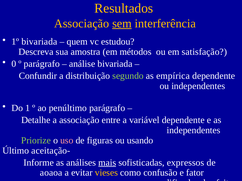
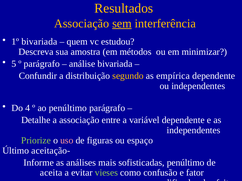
satisfação: satisfação -> minimizar
0: 0 -> 5
segundo colour: light green -> yellow
1: 1 -> 4
usando: usando -> espaço
mais underline: present -> none
sofisticadas expressos: expressos -> penúltimo
aoaoa: aoaoa -> aceita
vieses colour: yellow -> light green
